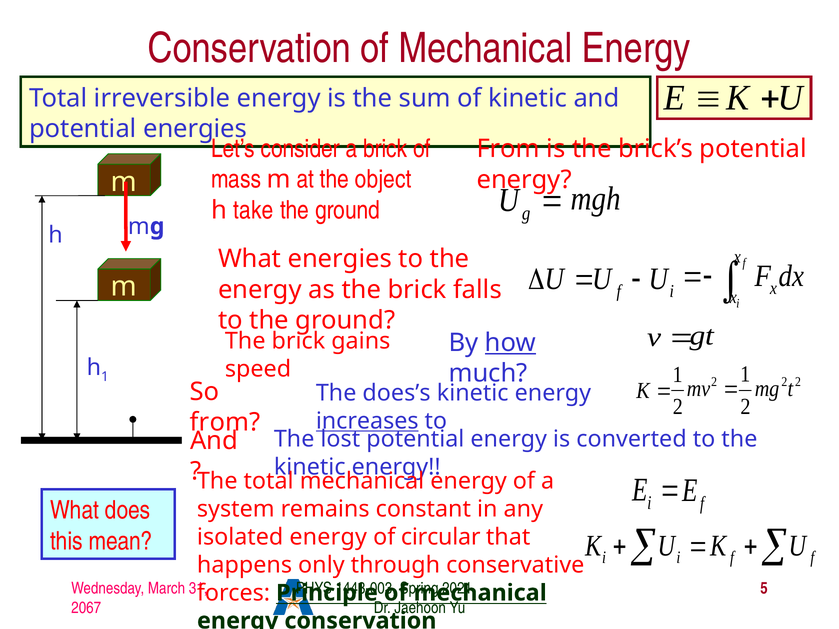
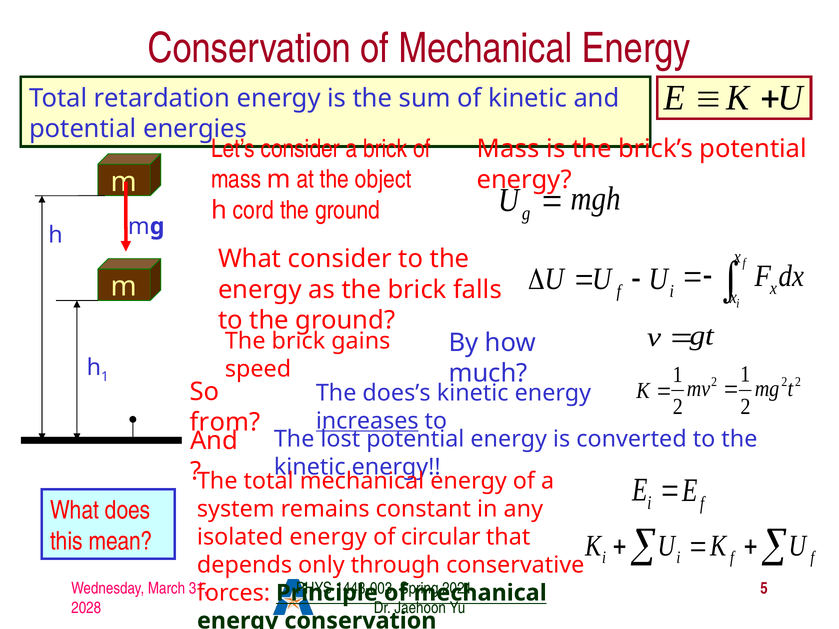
irreversible: irreversible -> retardation
From at (508, 149): From -> Mass
take: take -> cord
What energies: energies -> consider
how underline: present -> none
happens: happens -> depends
2067: 2067 -> 2028
